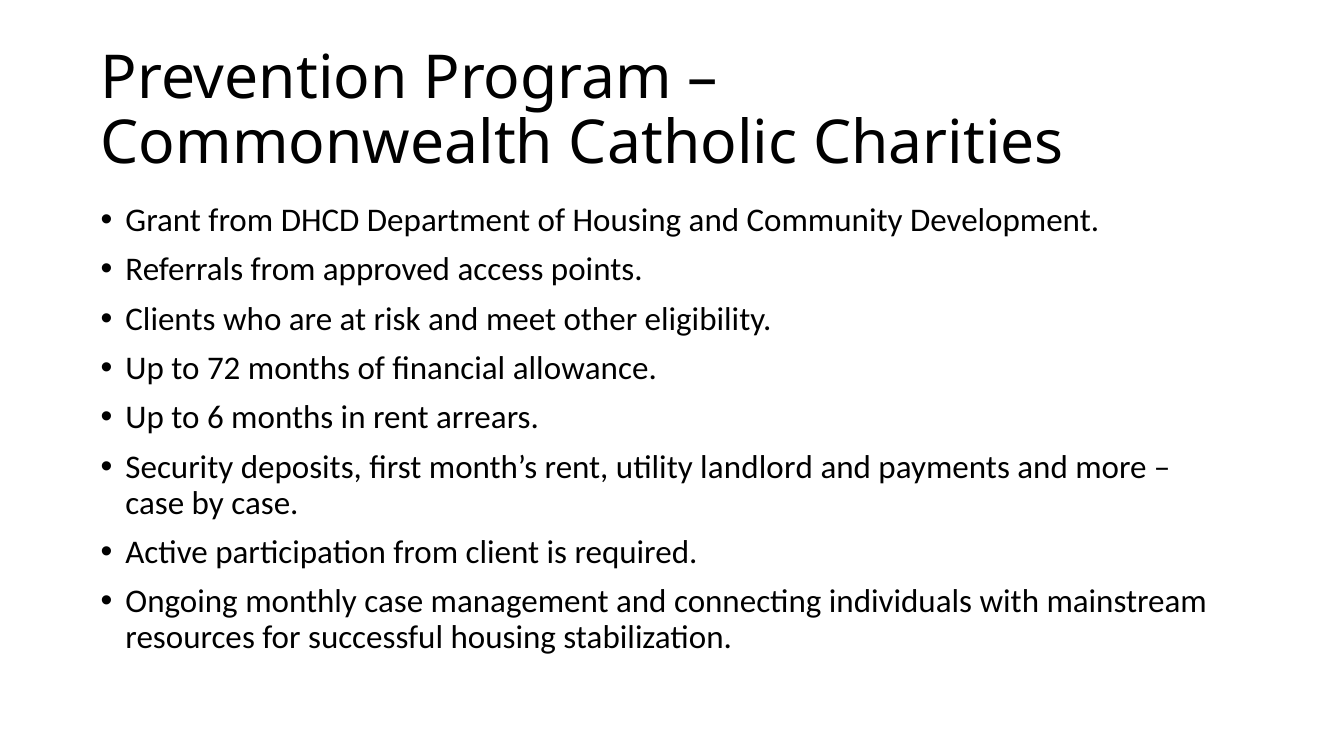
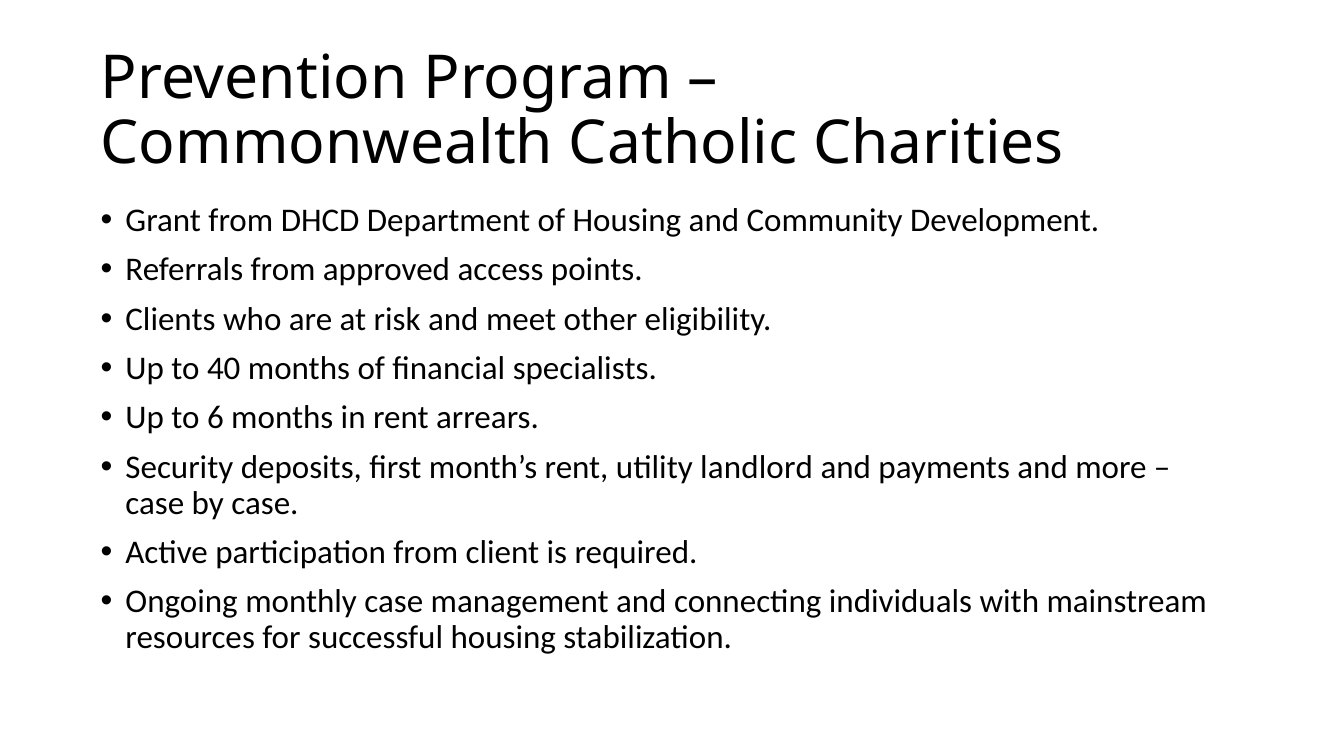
72: 72 -> 40
allowance: allowance -> specialists
